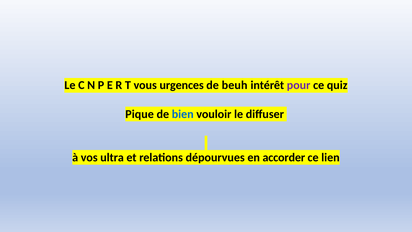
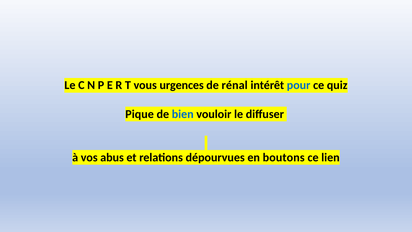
beuh: beuh -> rénal
pour colour: purple -> blue
ultra: ultra -> abus
accorder: accorder -> boutons
